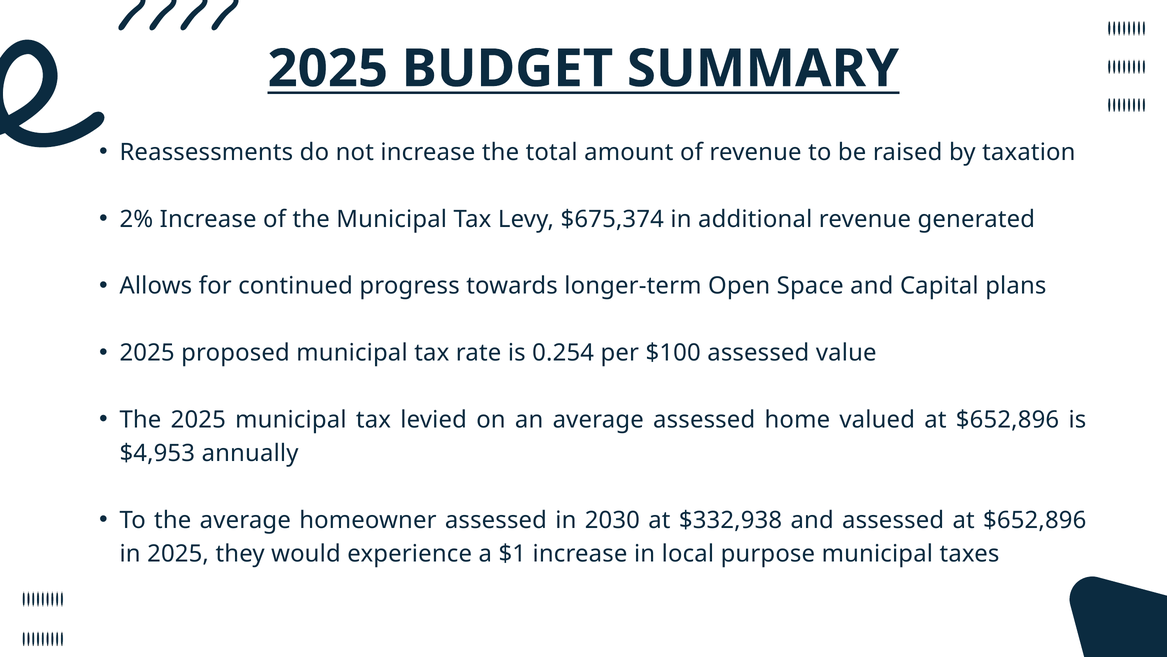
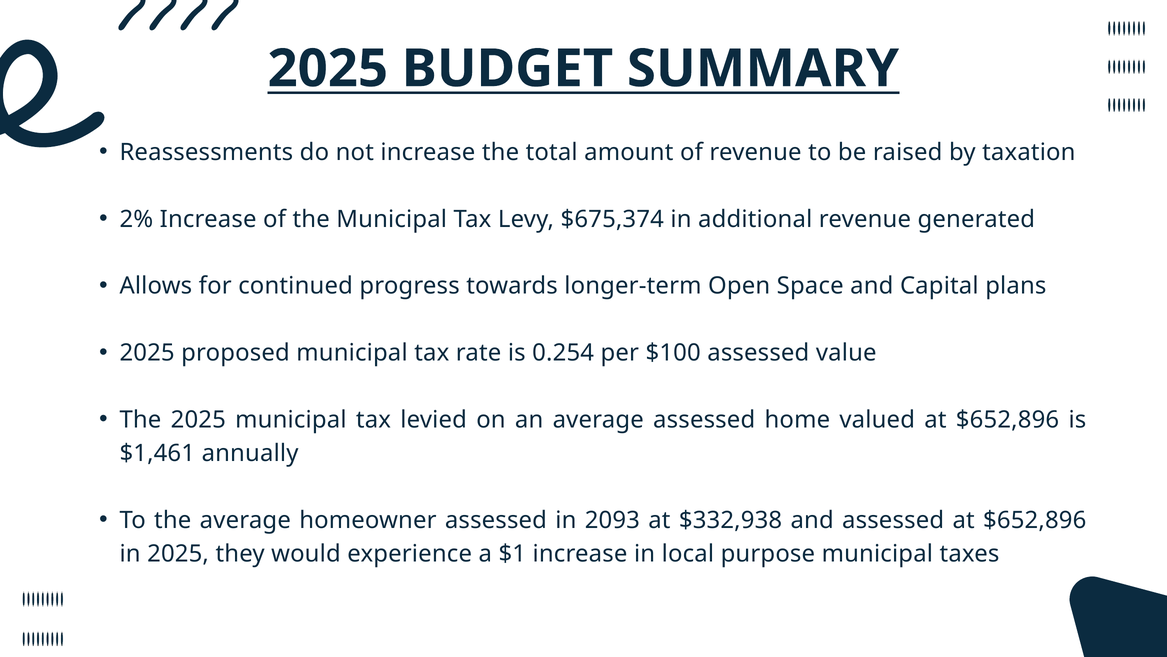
$4,953: $4,953 -> $1,461
2030: 2030 -> 2093
